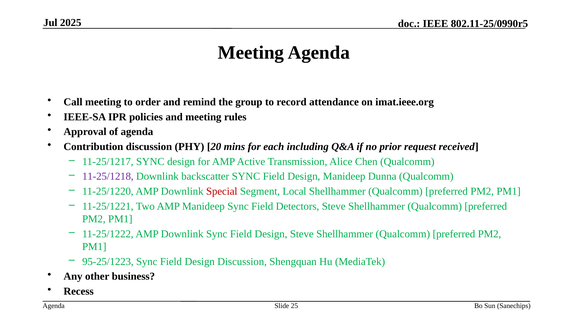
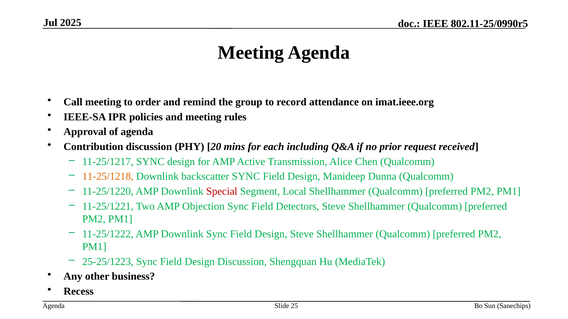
11-25/1218 colour: purple -> orange
AMP Manideep: Manideep -> Objection
95-25/1223: 95-25/1223 -> 25-25/1223
